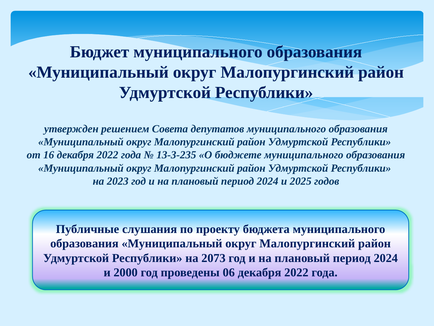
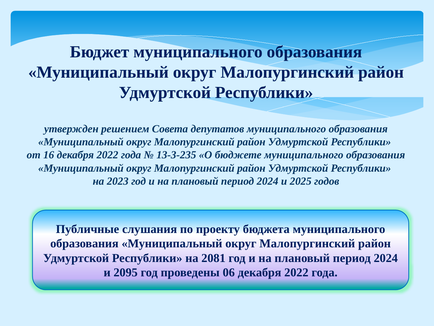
2073: 2073 -> 2081
2000: 2000 -> 2095
